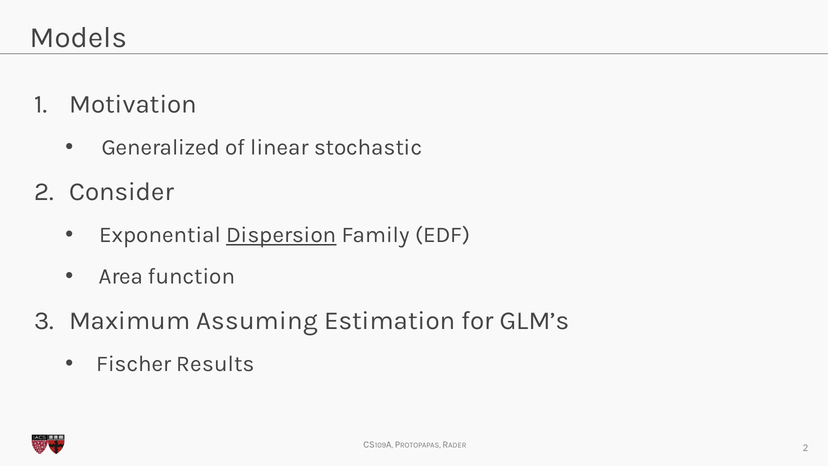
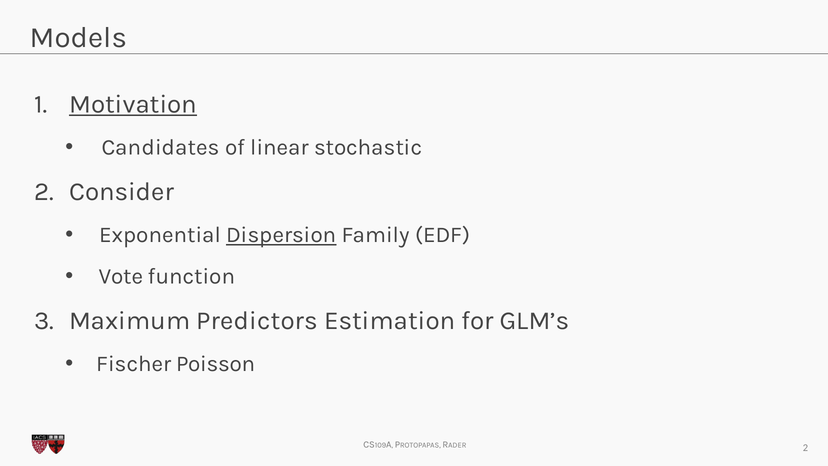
Motivation underline: none -> present
Generalized: Generalized -> Candidates
Area: Area -> Vote
Assuming: Assuming -> Predictors
Results: Results -> Poisson
